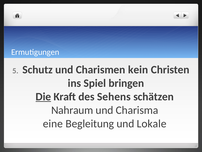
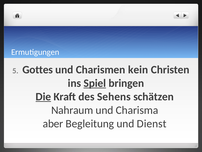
Schutz: Schutz -> Gottes
Spiel underline: none -> present
eine: eine -> aber
Lokale: Lokale -> Dienst
